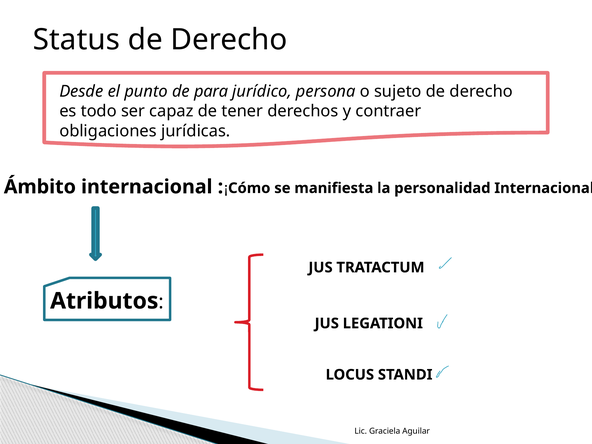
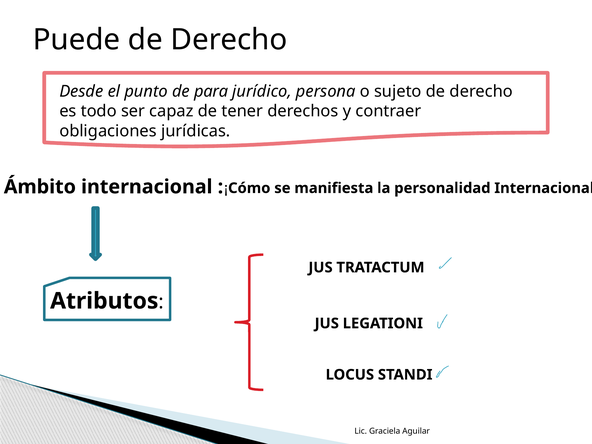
Status: Status -> Puede
